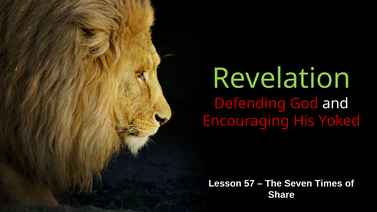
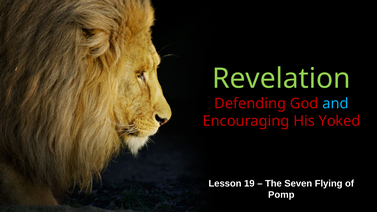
and colour: white -> light blue
57: 57 -> 19
Times: Times -> Flying
Share: Share -> Pomp
